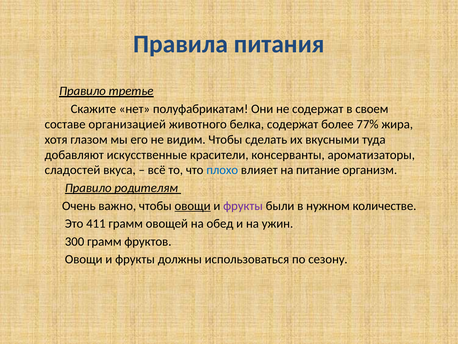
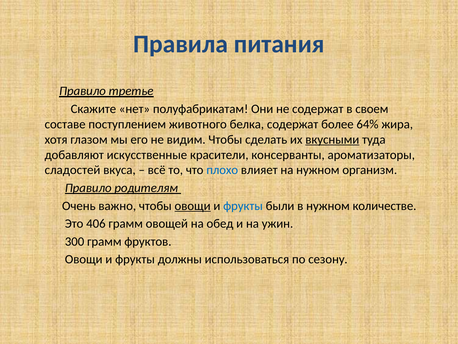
организацией: организацией -> поступлением
77%: 77% -> 64%
вкусными underline: none -> present
на питание: питание -> нужном
фрукты at (243, 206) colour: purple -> blue
411: 411 -> 406
